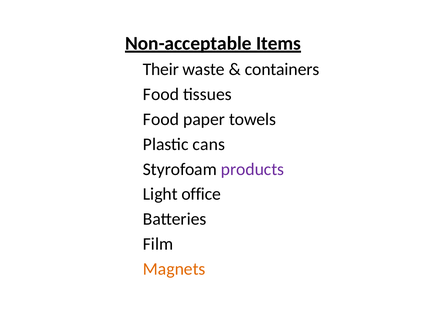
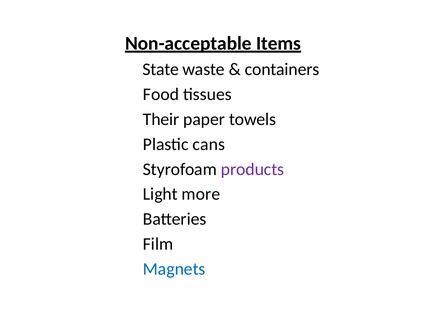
Their: Their -> State
Food at (161, 119): Food -> Their
office: office -> more
Magnets colour: orange -> blue
